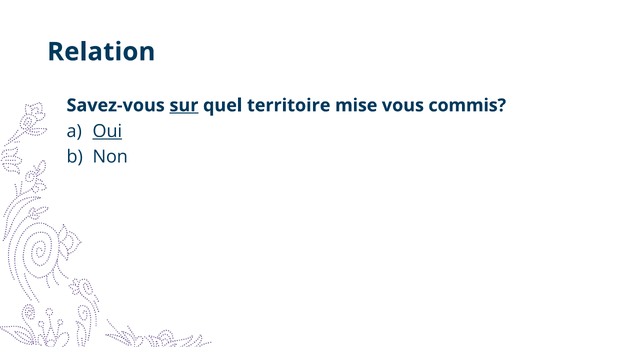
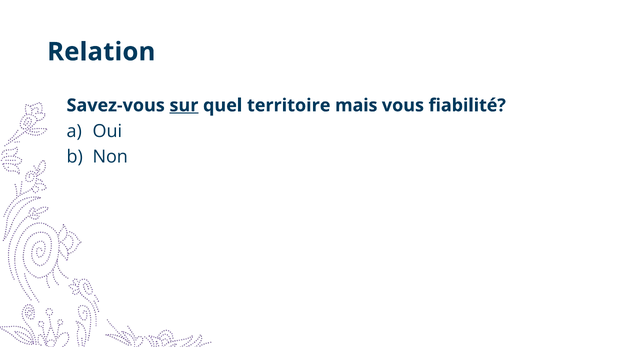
mise: mise -> mais
commis: commis -> fiabilité
Oui underline: present -> none
